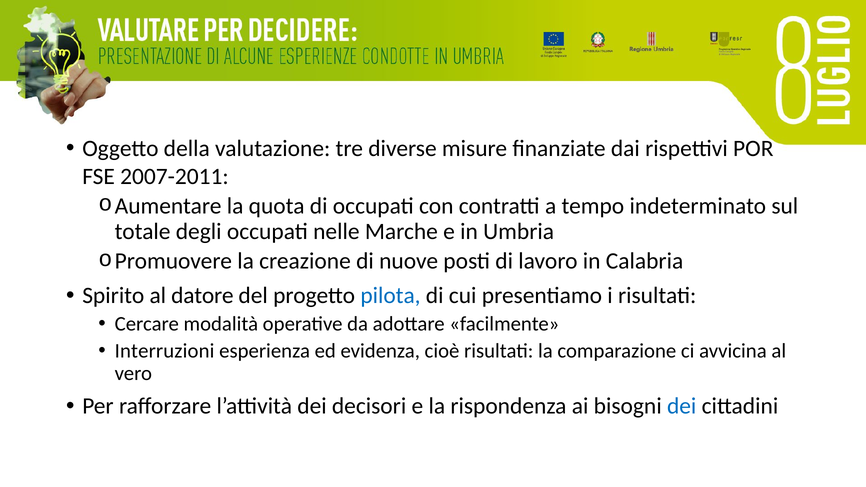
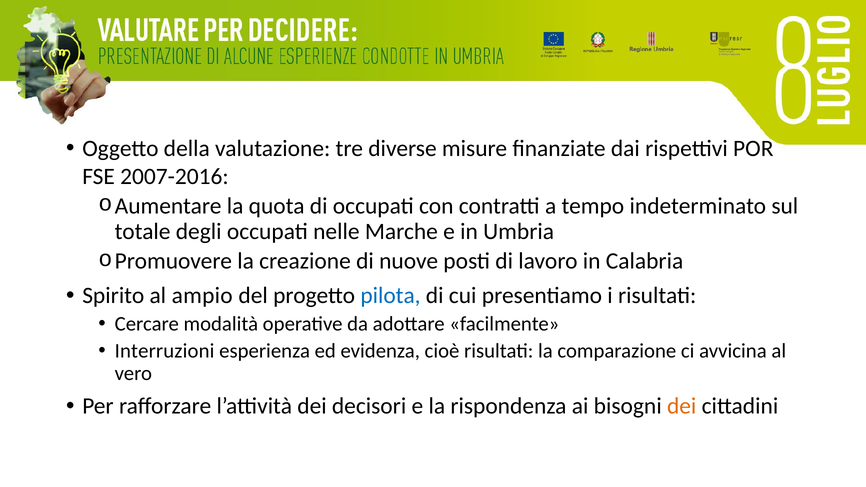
2007-2011: 2007-2011 -> 2007-2016
datore: datore -> ampio
dei at (682, 406) colour: blue -> orange
